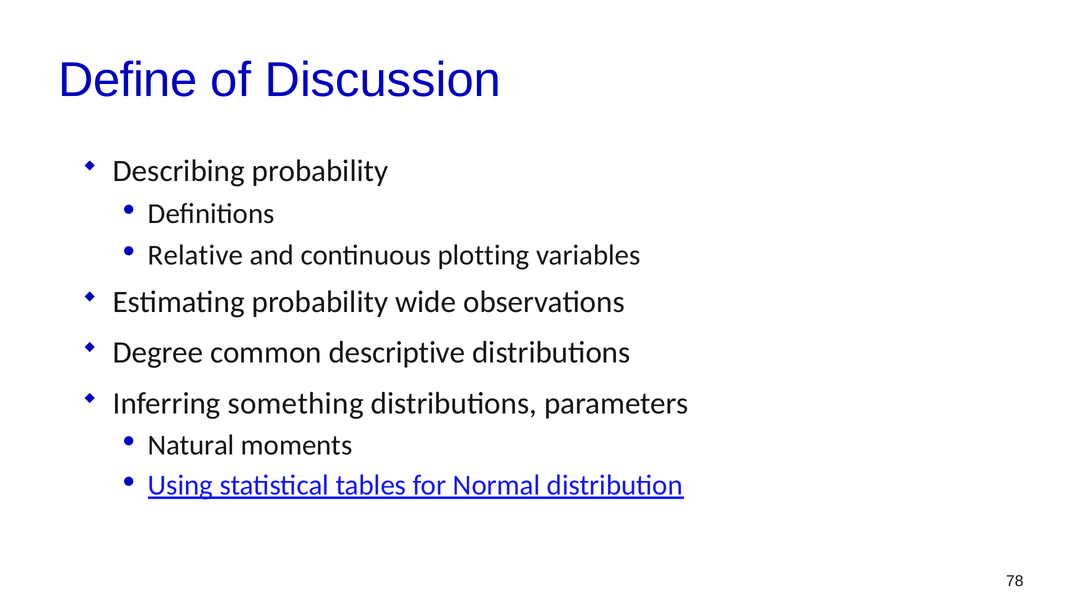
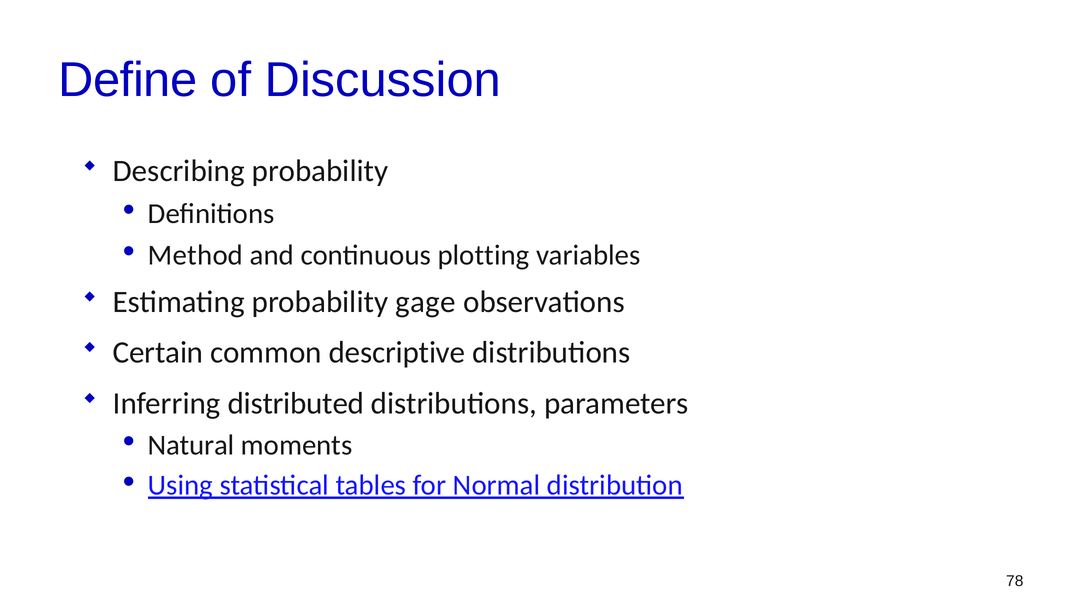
Relative: Relative -> Method
wide: wide -> gage
Degree: Degree -> Certain
something: something -> distributed
